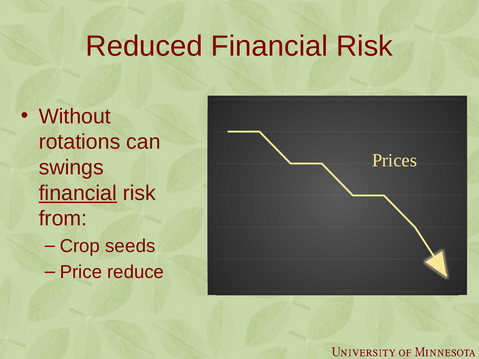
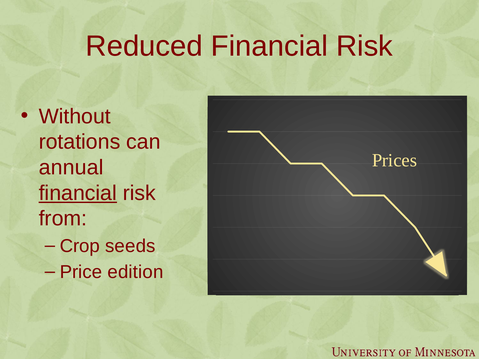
swings: swings -> annual
reduce: reduce -> edition
